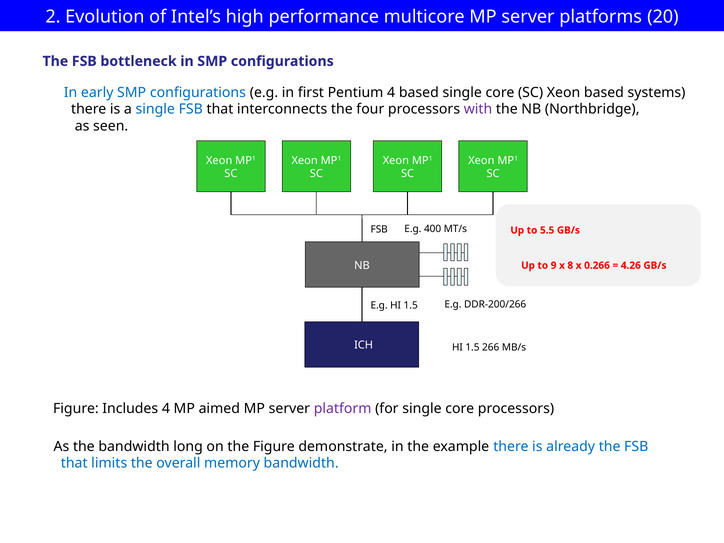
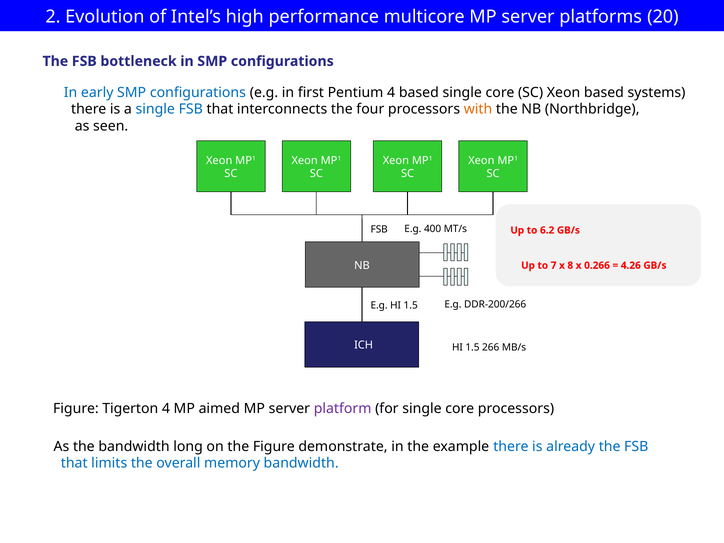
with colour: purple -> orange
5.5: 5.5 -> 6.2
9: 9 -> 7
Includes: Includes -> Tigerton
